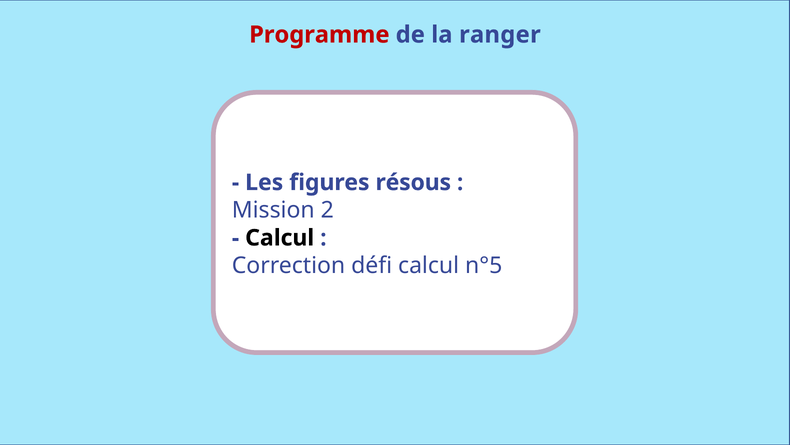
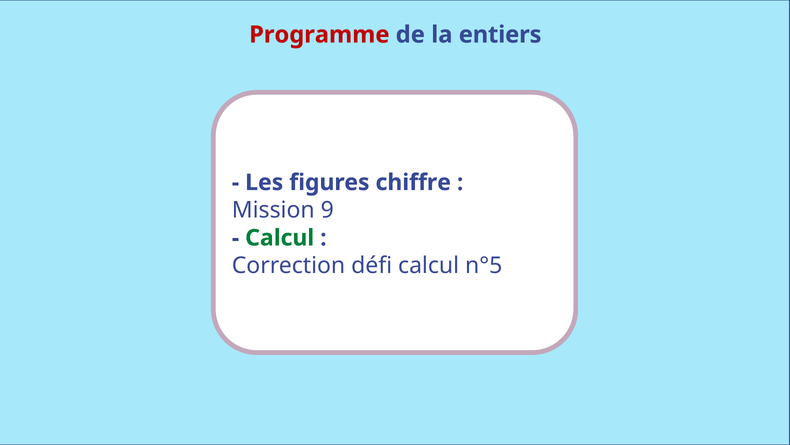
ranger: ranger -> entiers
résous: résous -> chiffre
2: 2 -> 9
Calcul at (280, 238) colour: black -> green
